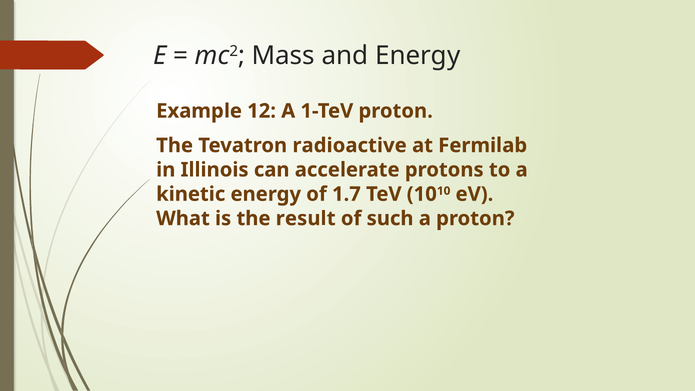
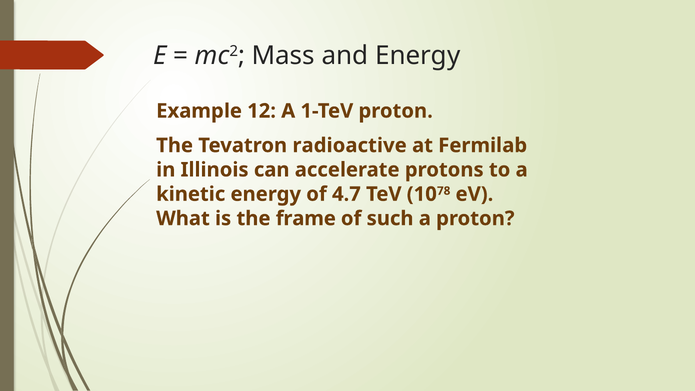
1.7: 1.7 -> 4.7
10 at (444, 191): 10 -> 78
result: result -> frame
